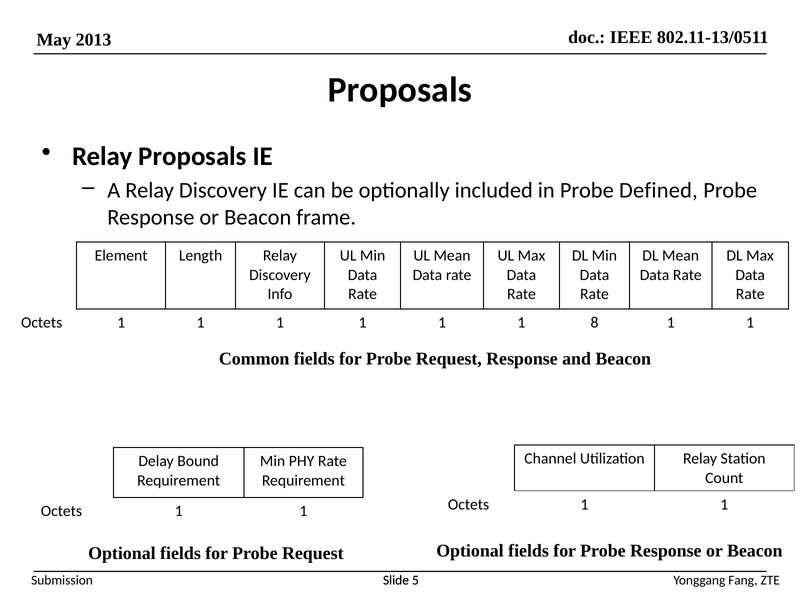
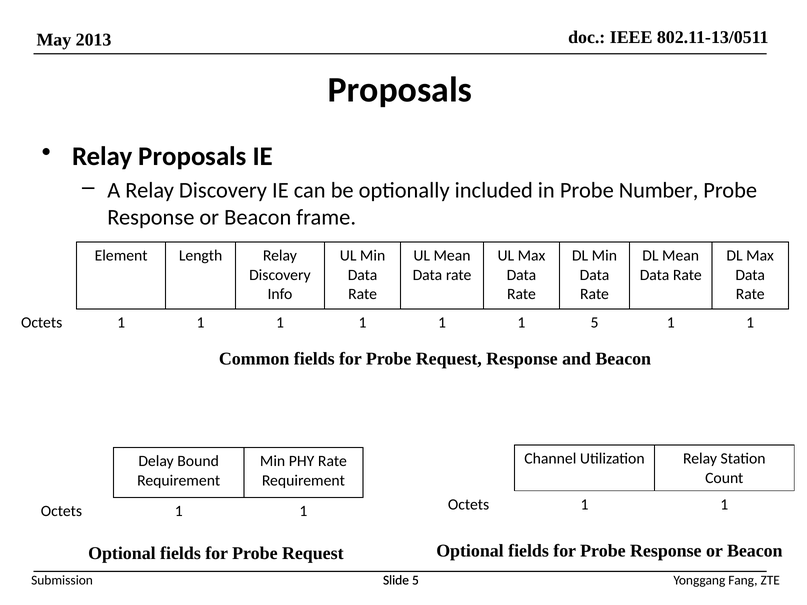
Defined: Defined -> Number
1 8: 8 -> 5
